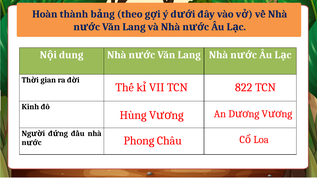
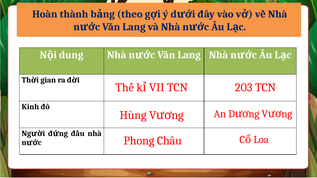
822: 822 -> 203
